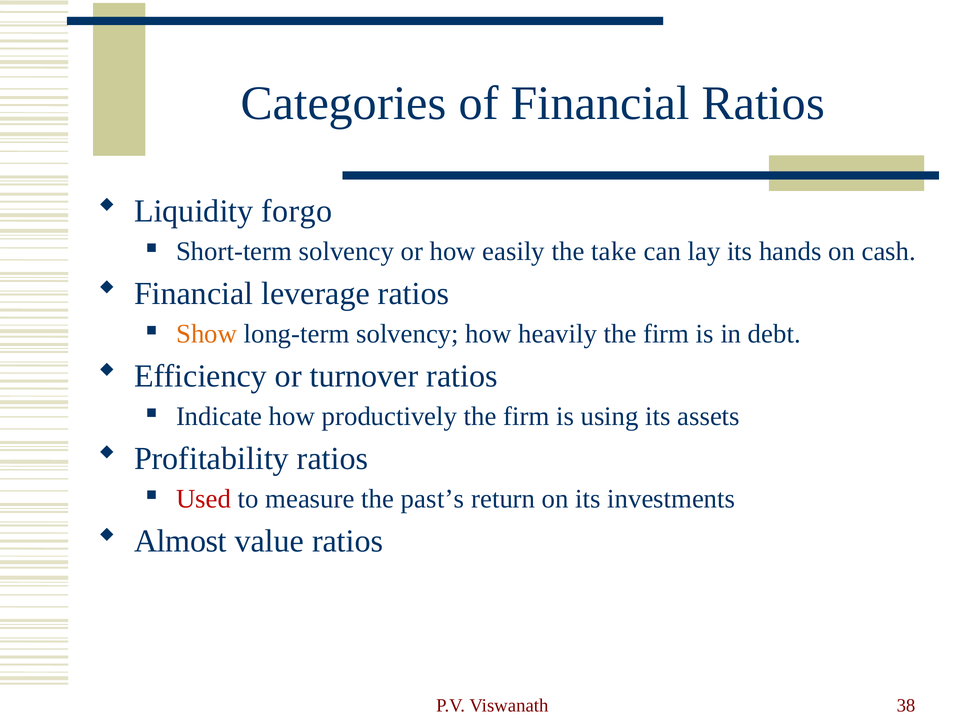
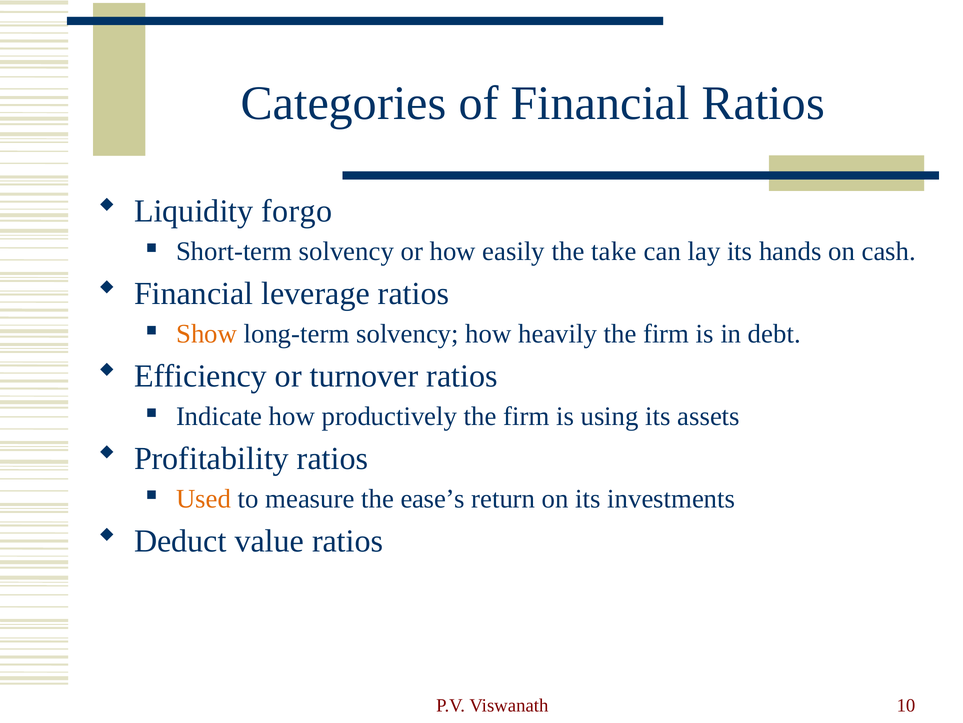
Used colour: red -> orange
past’s: past’s -> ease’s
Almost: Almost -> Deduct
38: 38 -> 10
